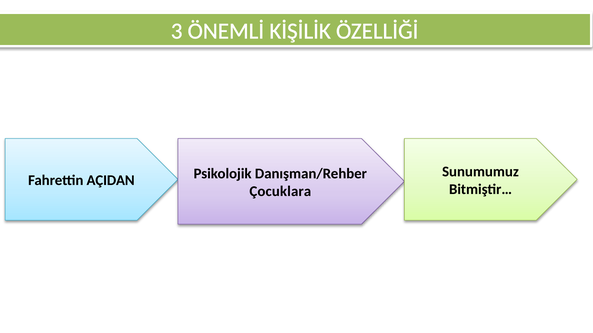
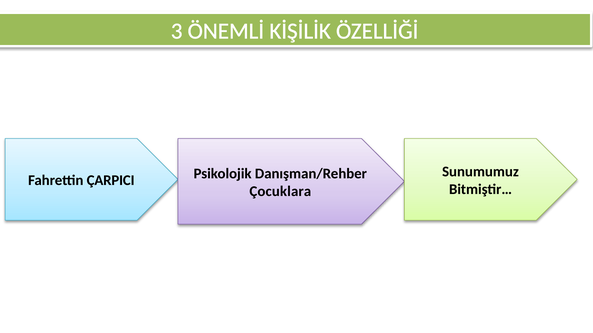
AÇIDAN: AÇIDAN -> ÇARPICI
